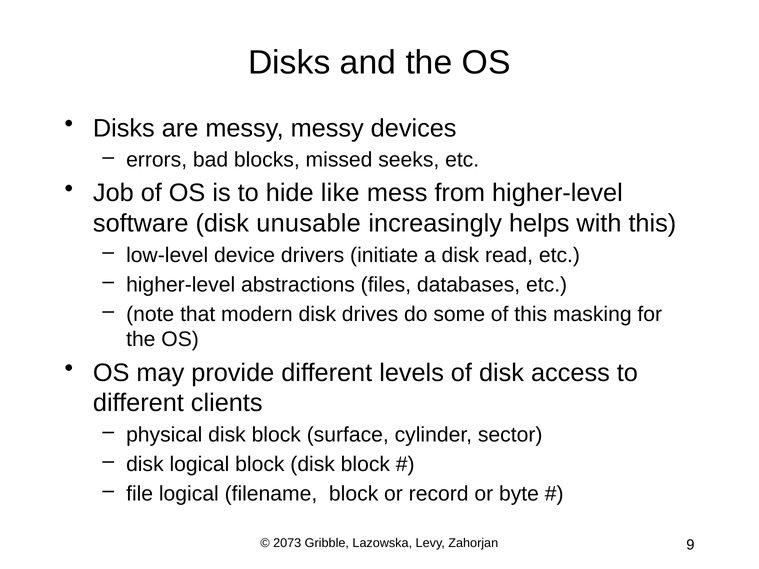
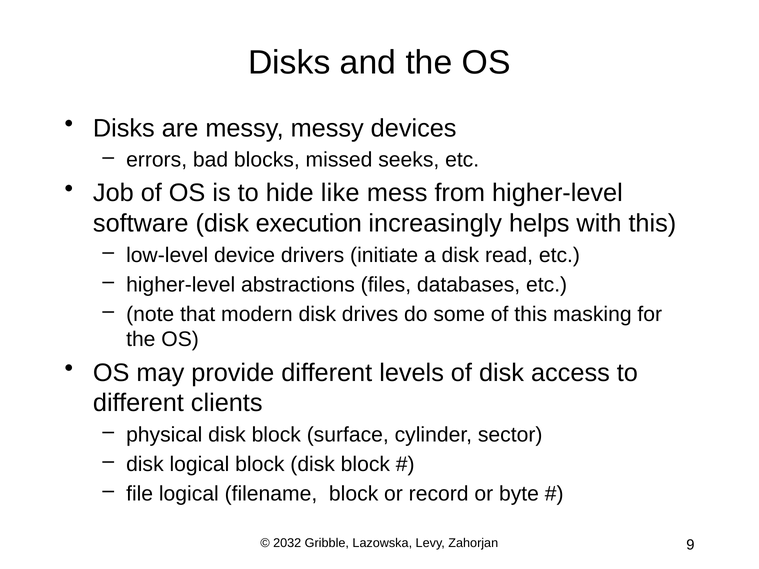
unusable: unusable -> execution
2073: 2073 -> 2032
